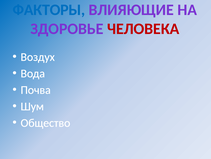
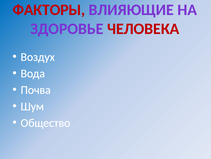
ФАКТОРЫ colour: blue -> red
